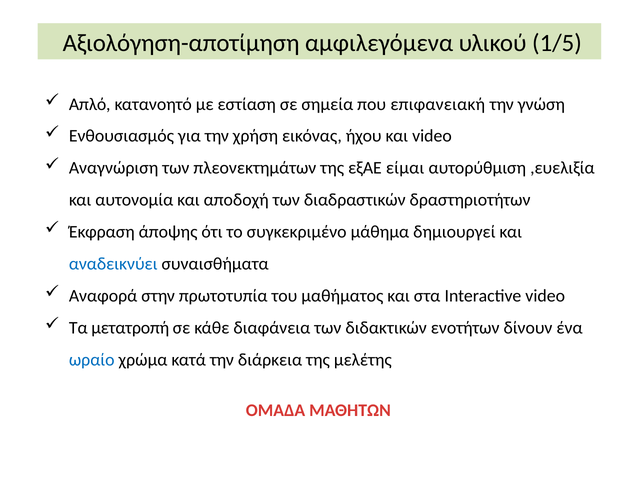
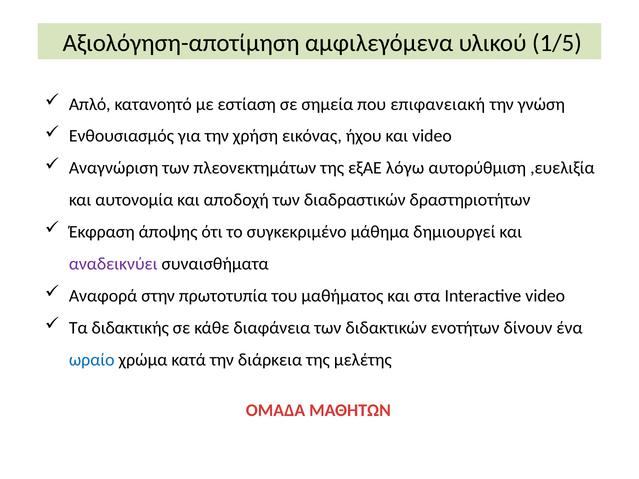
είμαι: είμαι -> λόγω
αναδεικνύει colour: blue -> purple
μετατροπή: μετατροπή -> διδακτικής
